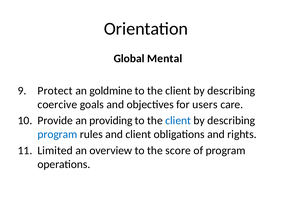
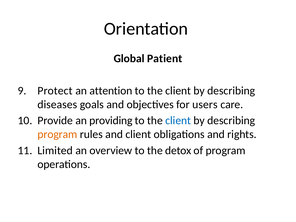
Mental: Mental -> Patient
goldmine: goldmine -> attention
coercive: coercive -> diseases
program at (57, 134) colour: blue -> orange
score: score -> detox
